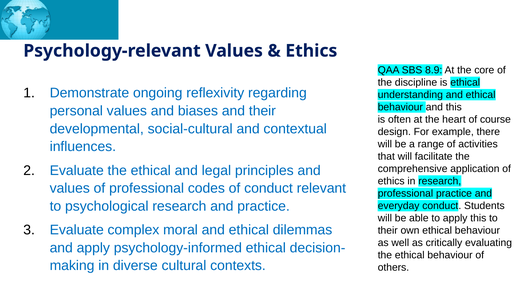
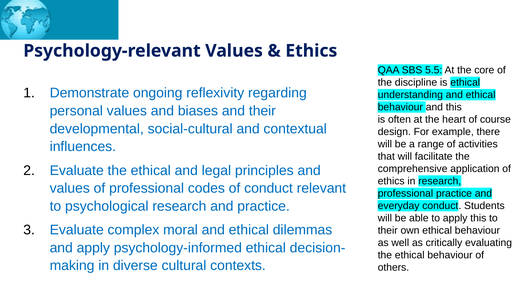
8.9: 8.9 -> 5.5
